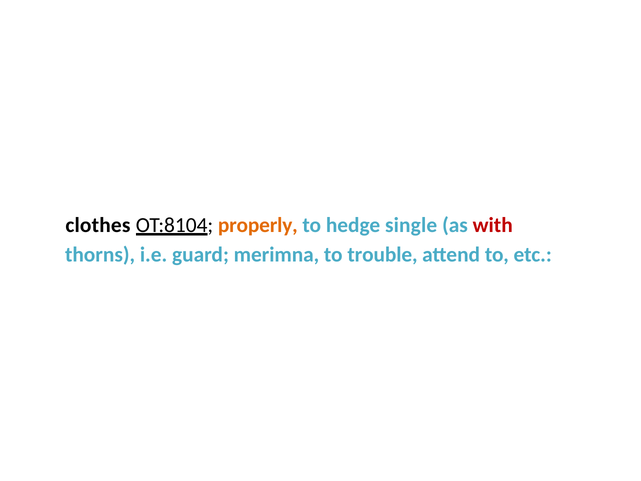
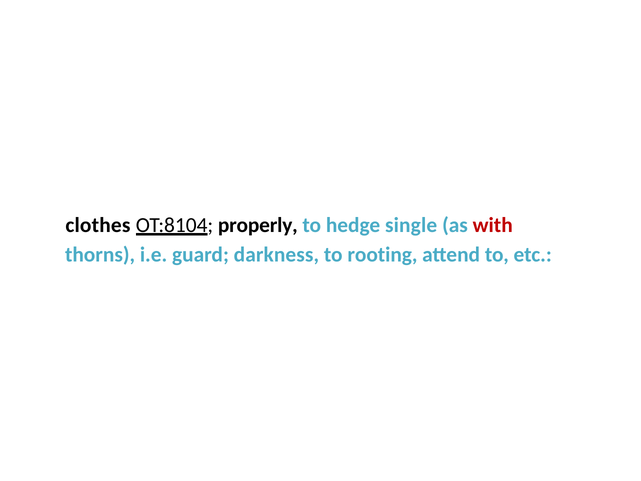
properly colour: orange -> black
merimna: merimna -> darkness
trouble: trouble -> rooting
